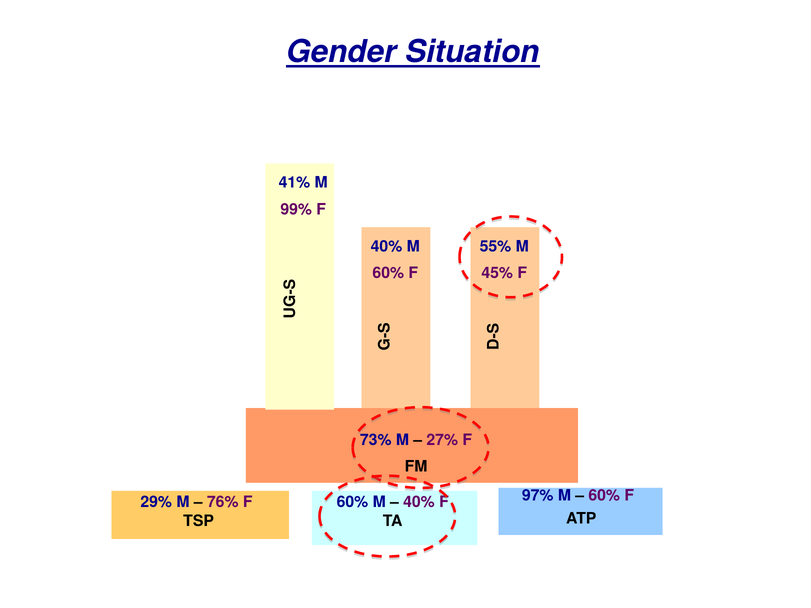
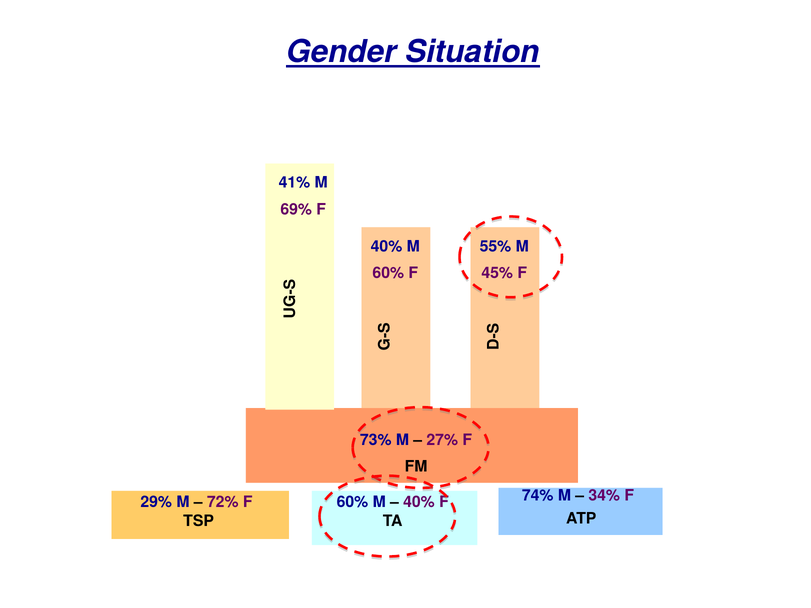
99%: 99% -> 69%
97%: 97% -> 74%
60% at (604, 496): 60% -> 34%
76%: 76% -> 72%
